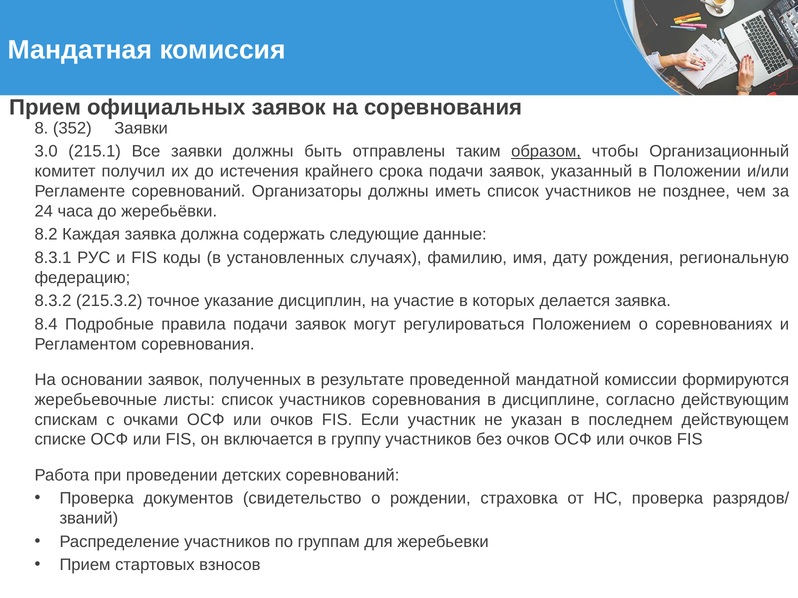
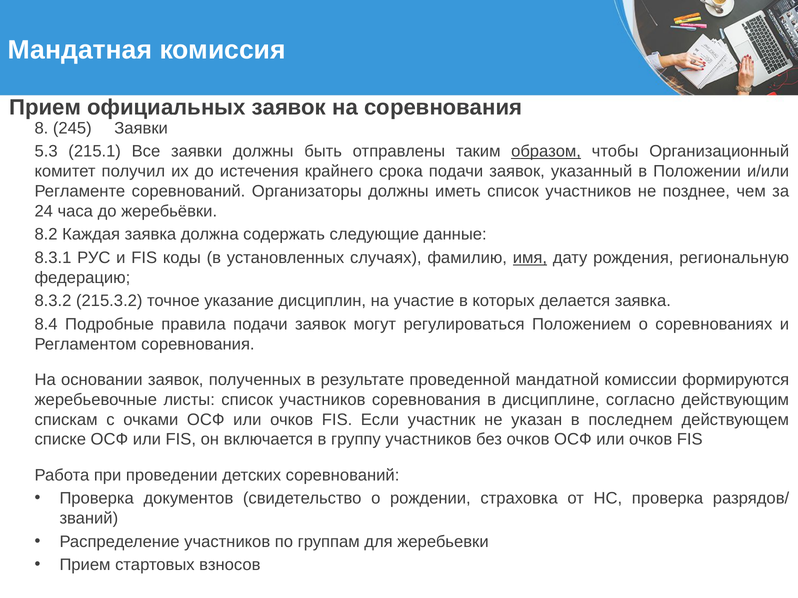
352: 352 -> 245
3.0: 3.0 -> 5.3
имя underline: none -> present
